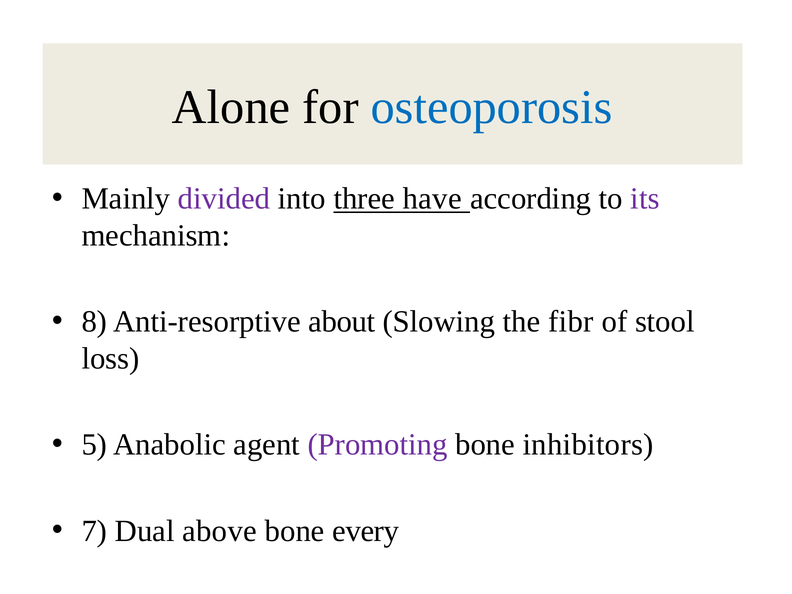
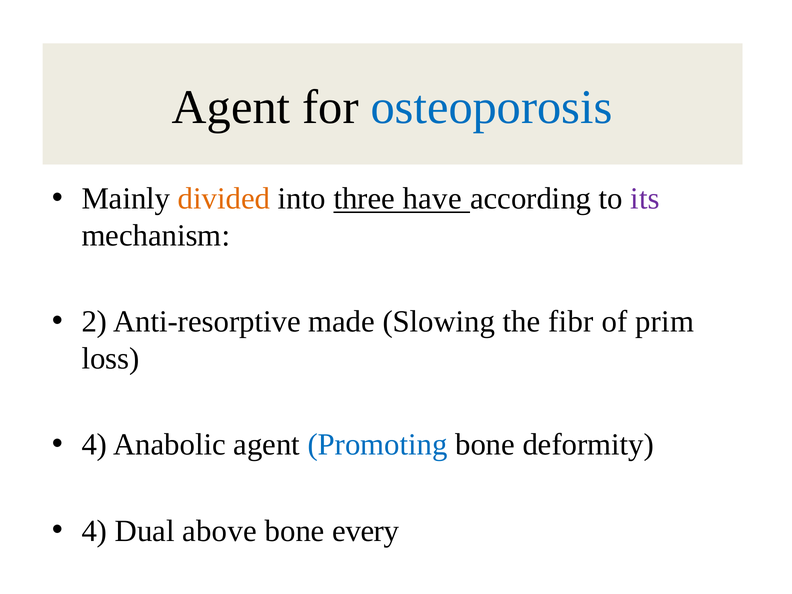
Alone at (231, 107): Alone -> Agent
divided colour: purple -> orange
8: 8 -> 2
about: about -> made
stool: stool -> prim
5 at (94, 445): 5 -> 4
Promoting colour: purple -> blue
inhibitors: inhibitors -> deformity
7 at (94, 531): 7 -> 4
